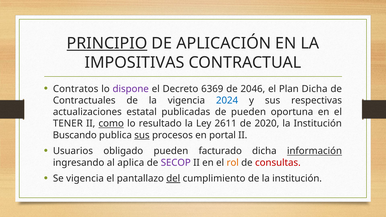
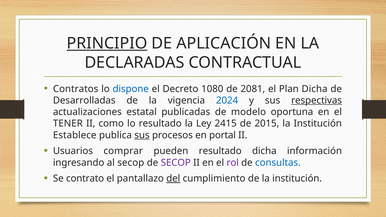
IMPOSITIVAS: IMPOSITIVAS -> DECLARADAS
dispone colour: purple -> blue
6369: 6369 -> 1080
2046: 2046 -> 2081
Contractuales: Contractuales -> Desarrolladas
respectivas underline: none -> present
de pueden: pueden -> modelo
como underline: present -> none
2611: 2611 -> 2415
2020: 2020 -> 2015
Buscando: Buscando -> Establece
obligado: obligado -> comprar
pueden facturado: facturado -> resultado
información underline: present -> none
al aplica: aplica -> secop
rol colour: orange -> purple
consultas colour: red -> blue
Se vigencia: vigencia -> contrato
